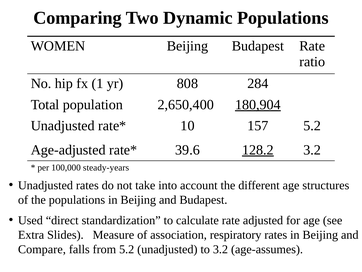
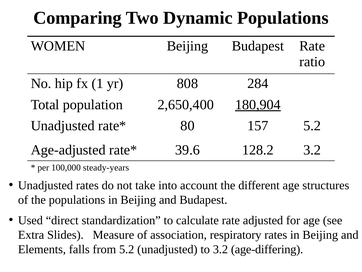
10: 10 -> 80
128.2 underline: present -> none
Compare: Compare -> Elements
age-assumes: age-assumes -> age-differing
